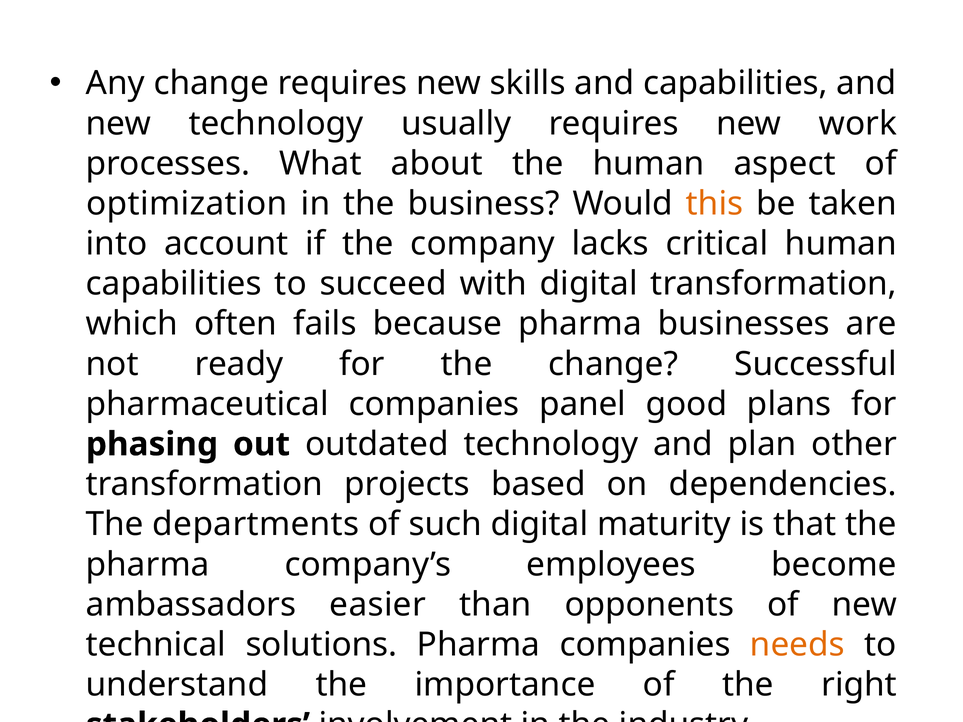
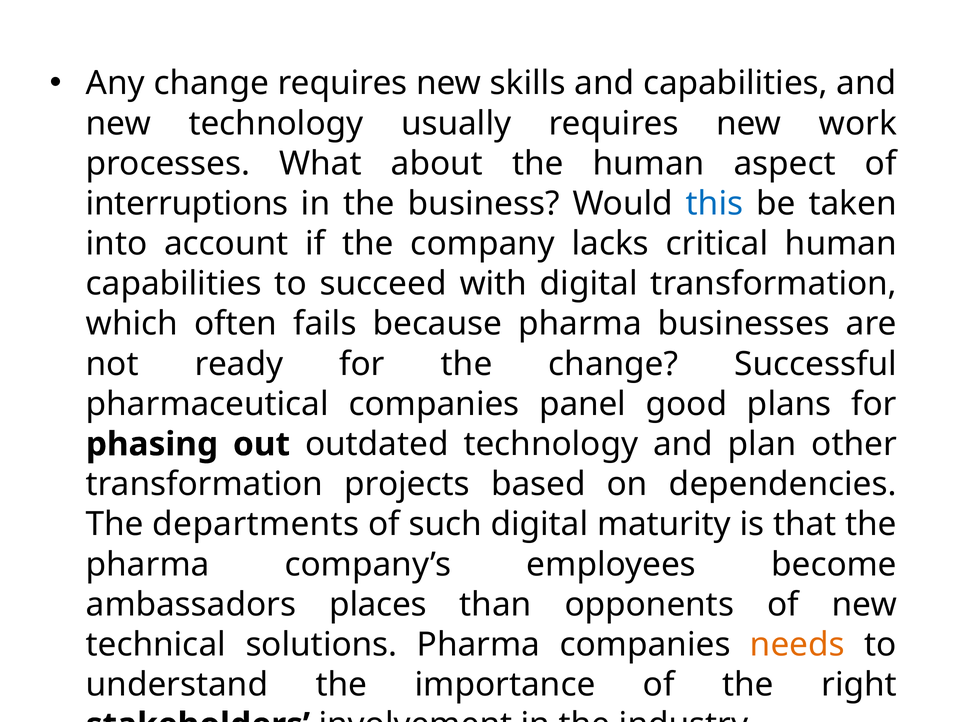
optimization: optimization -> interruptions
this colour: orange -> blue
easier: easier -> places
